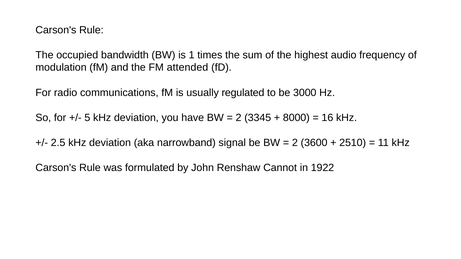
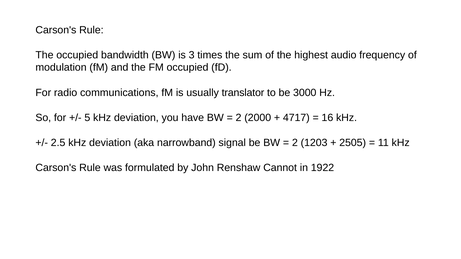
1: 1 -> 3
FM attended: attended -> occupied
regulated: regulated -> translator
3345: 3345 -> 2000
8000: 8000 -> 4717
3600: 3600 -> 1203
2510: 2510 -> 2505
